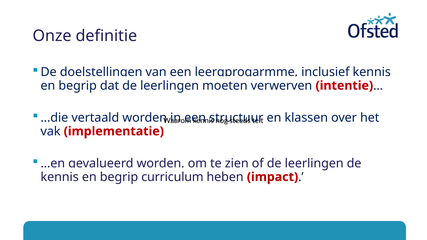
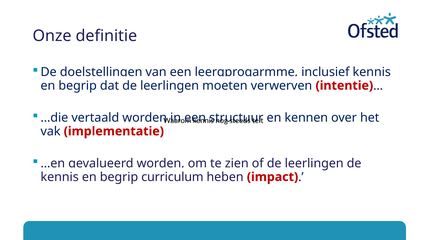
klassen: klassen -> kennen
